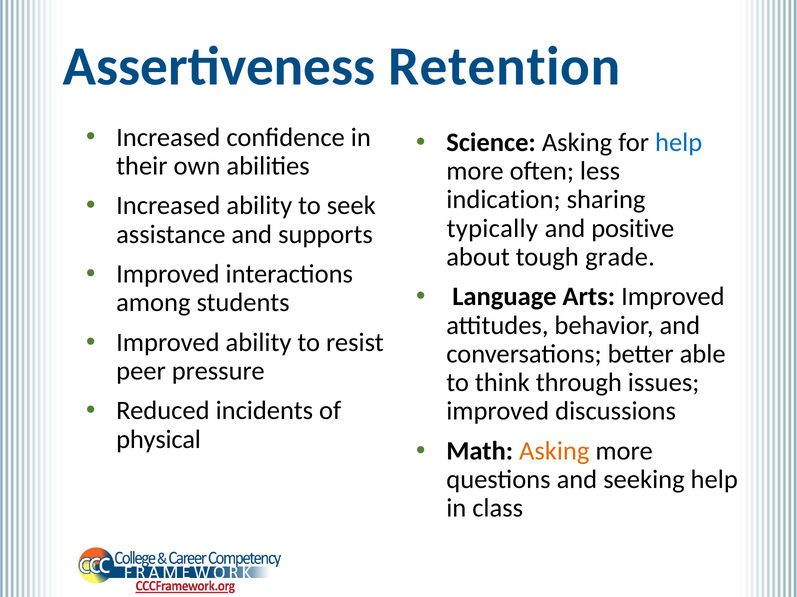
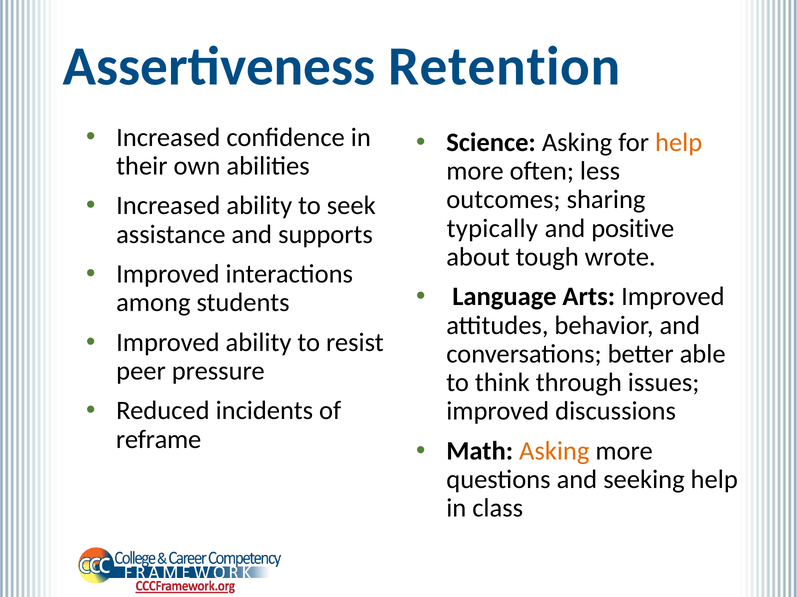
help at (679, 143) colour: blue -> orange
indication: indication -> outcomes
grade: grade -> wrote
physical: physical -> reframe
